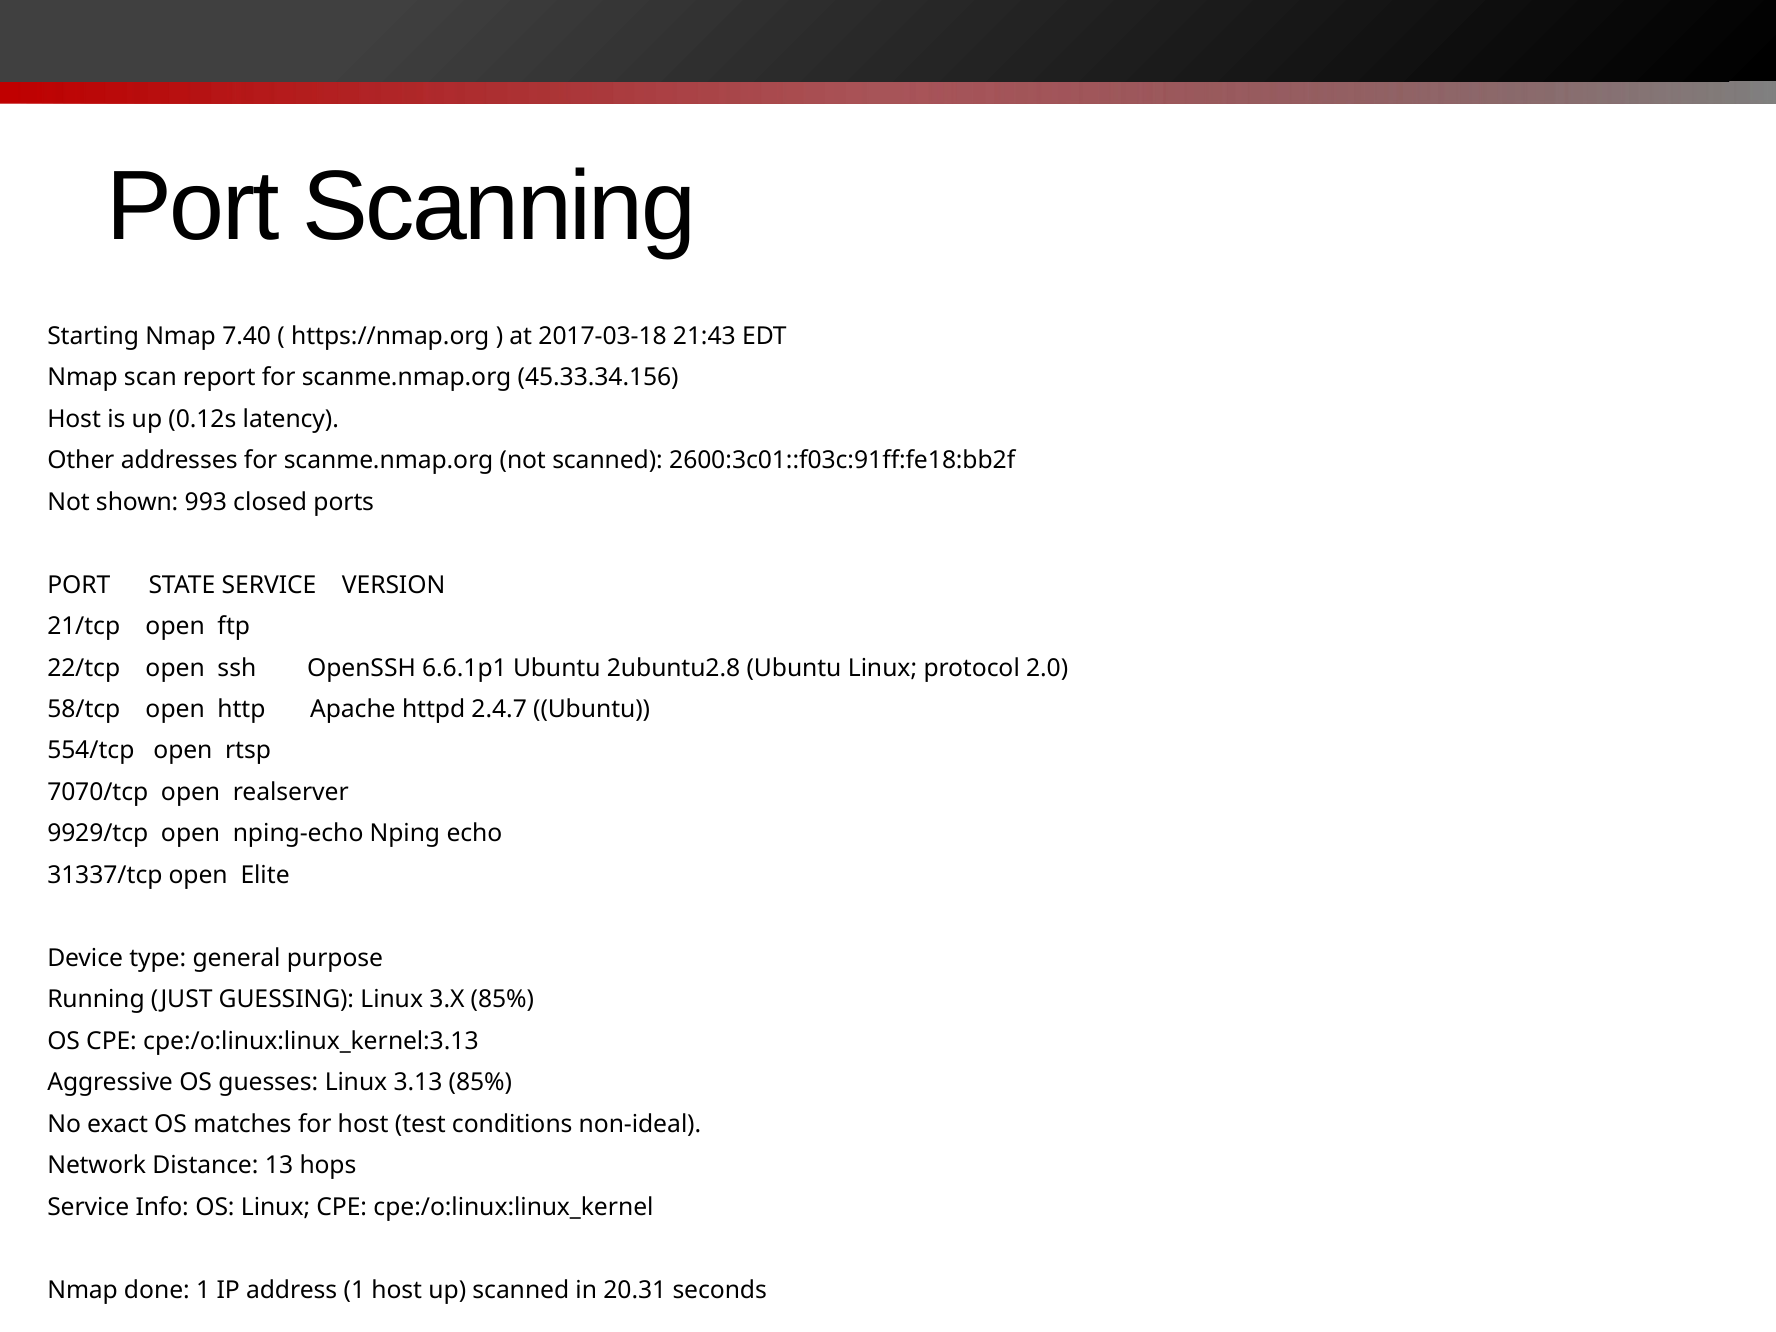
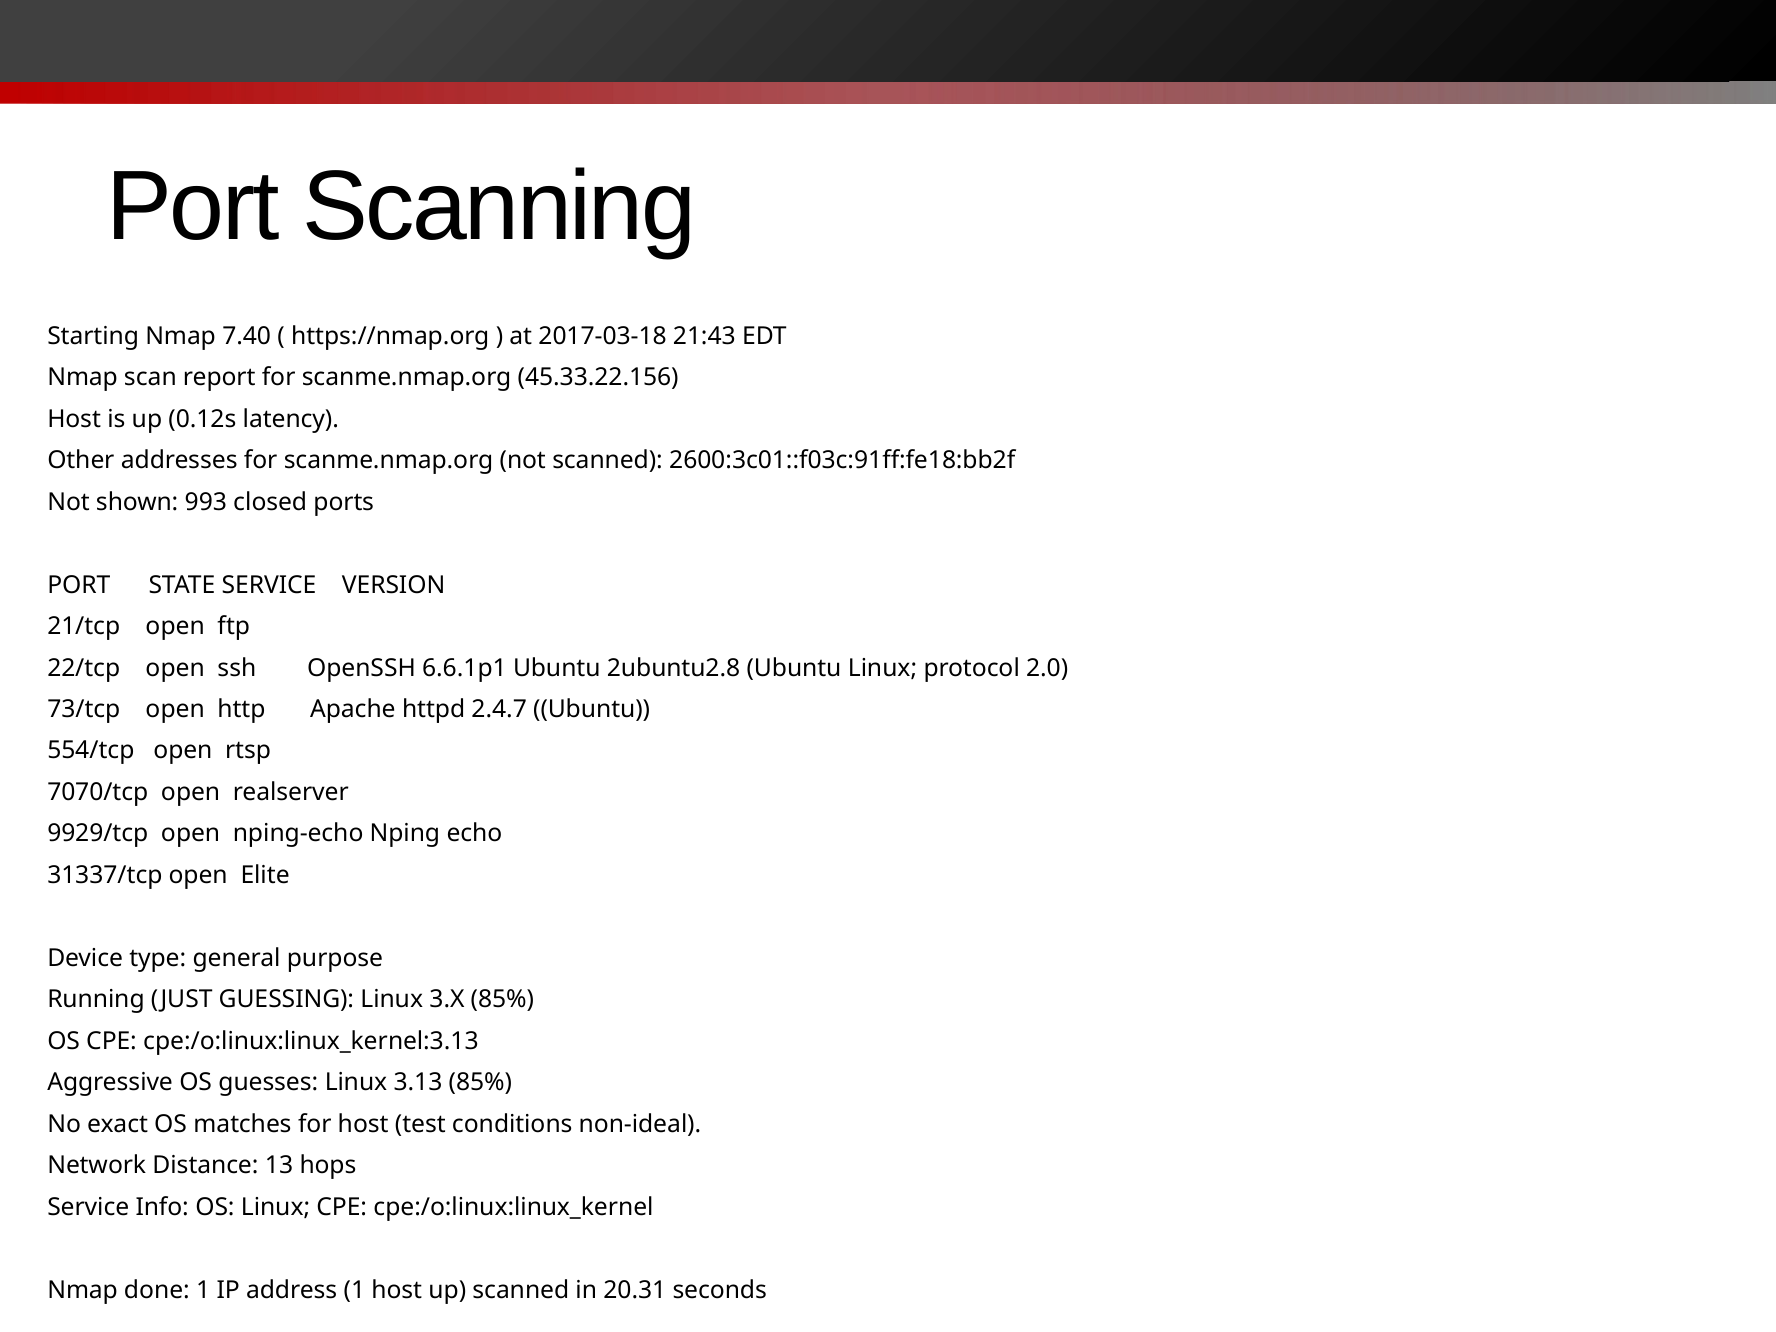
45.33.34.156: 45.33.34.156 -> 45.33.22.156
58/tcp: 58/tcp -> 73/tcp
